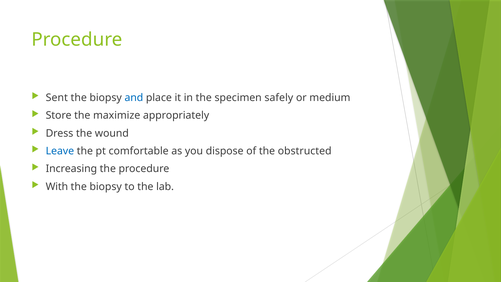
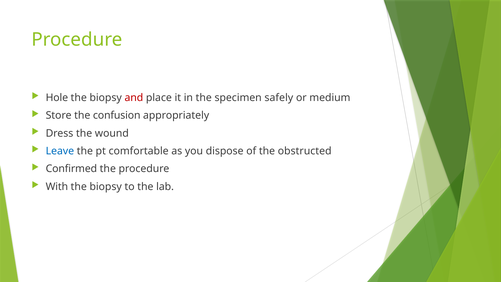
Sent: Sent -> Hole
and colour: blue -> red
maximize: maximize -> confusion
Increasing: Increasing -> Confirmed
